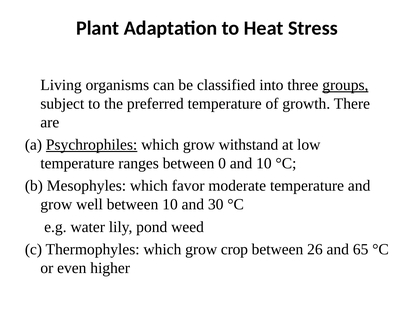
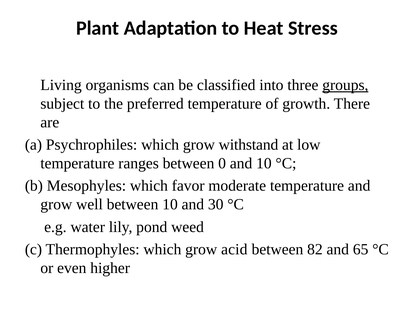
Psychrophiles underline: present -> none
crop: crop -> acid
26: 26 -> 82
